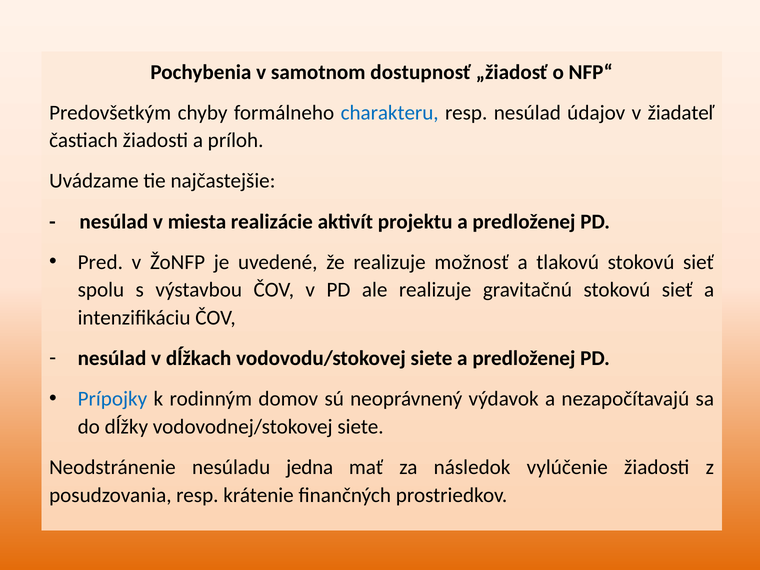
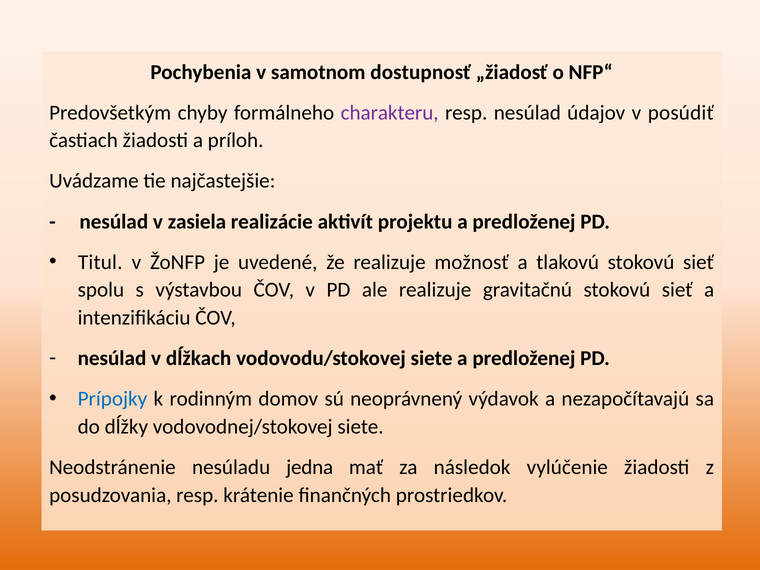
charakteru colour: blue -> purple
žiadateľ: žiadateľ -> posúdiť
miesta: miesta -> zasiela
Pred: Pred -> Titul
